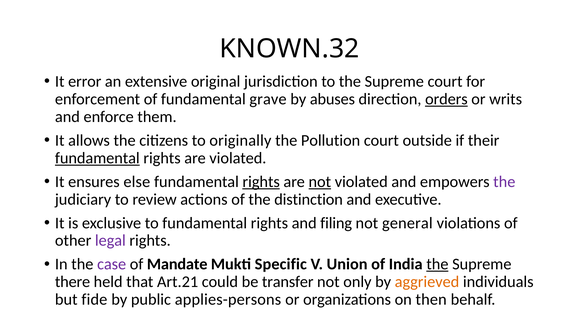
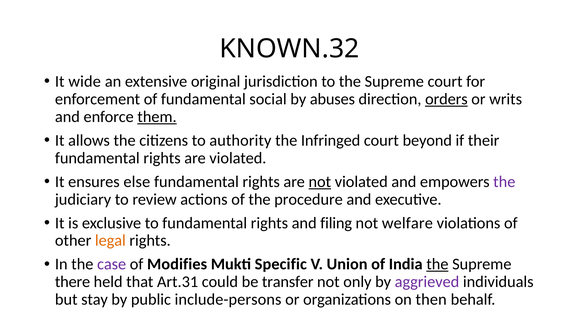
error: error -> wide
grave: grave -> social
them underline: none -> present
originally: originally -> authority
Pollution: Pollution -> Infringed
outside: outside -> beyond
fundamental at (97, 158) underline: present -> none
rights at (261, 182) underline: present -> none
distinction: distinction -> procedure
general: general -> welfare
legal colour: purple -> orange
Mandate: Mandate -> Modifies
Art.21: Art.21 -> Art.31
aggrieved colour: orange -> purple
fide: fide -> stay
applies-persons: applies-persons -> include-persons
